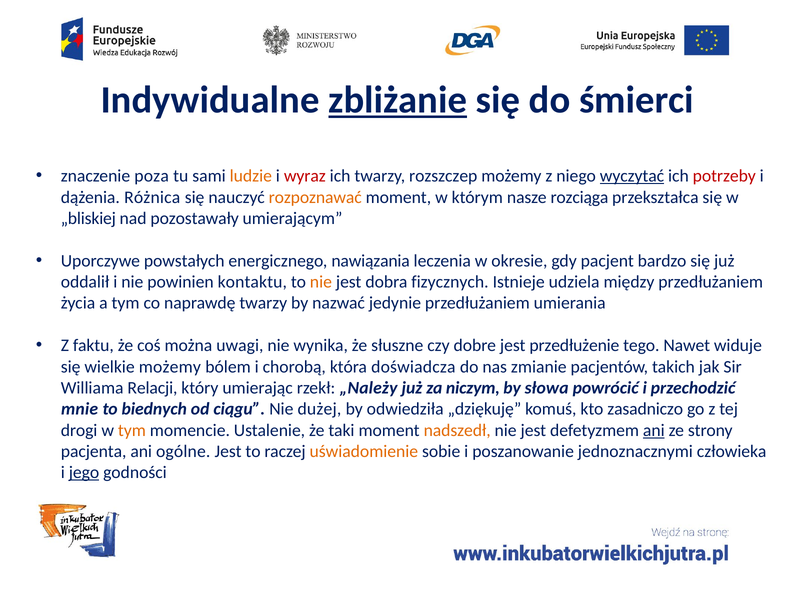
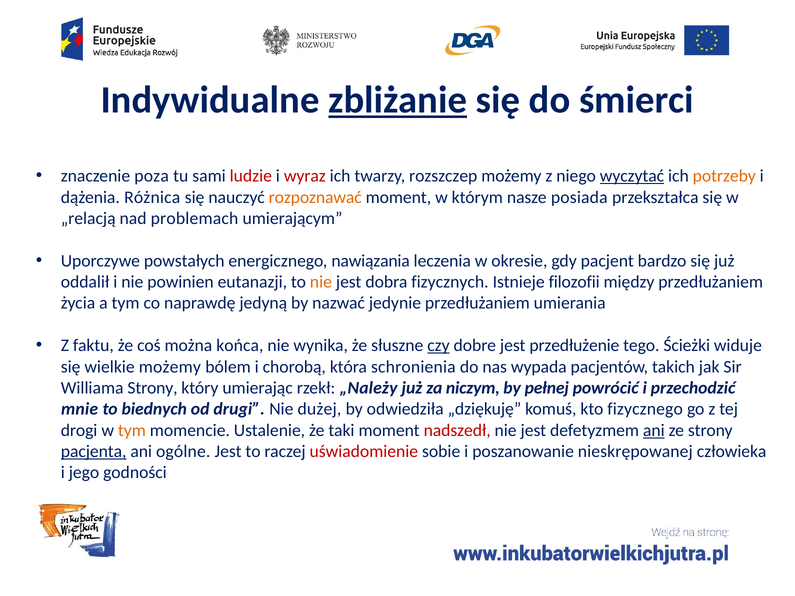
ludzie colour: orange -> red
potrzeby colour: red -> orange
rozciąga: rozciąga -> posiada
„bliskiej: „bliskiej -> „relacją
pozostawały: pozostawały -> problemach
kontaktu: kontaktu -> eutanazji
udziela: udziela -> filozofii
naprawdę twarzy: twarzy -> jedyną
uwagi: uwagi -> końca
czy underline: none -> present
Nawet: Nawet -> Ścieżki
doświadcza: doświadcza -> schronienia
zmianie: zmianie -> wypada
Williama Relacji: Relacji -> Strony
słowa: słowa -> pełnej
ciągu: ciągu -> drugi
zasadniczo: zasadniczo -> fizycznego
nadszedł colour: orange -> red
pacjenta underline: none -> present
uświadomienie colour: orange -> red
jednoznacznymi: jednoznacznymi -> nieskrępowanej
jego underline: present -> none
